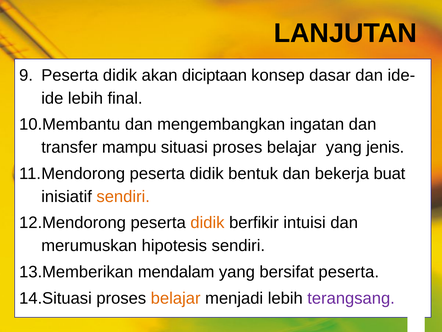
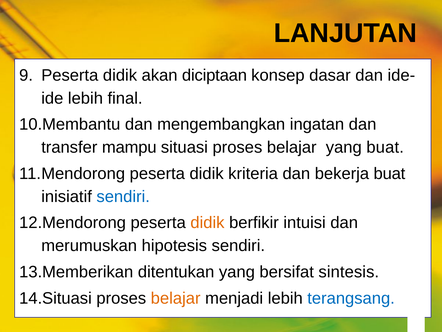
yang jenis: jenis -> buat
bentuk: bentuk -> kriteria
sendiri at (123, 196) colour: orange -> blue
mendalam: mendalam -> ditentukan
bersifat peserta: peserta -> sintesis
terangsang colour: purple -> blue
